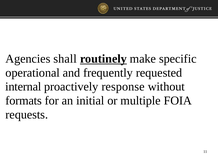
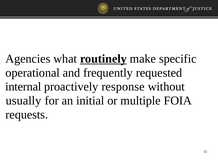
shall: shall -> what
formats: formats -> usually
